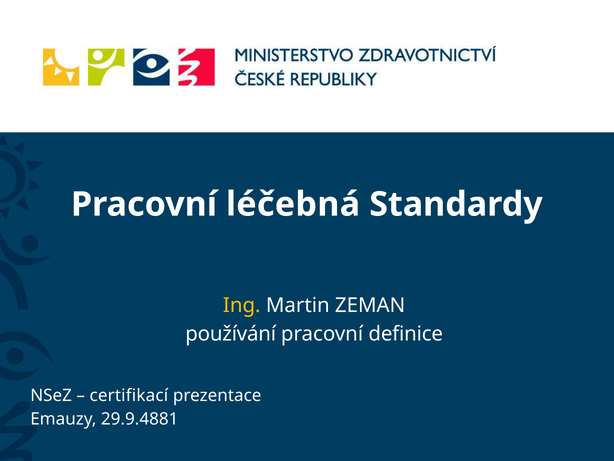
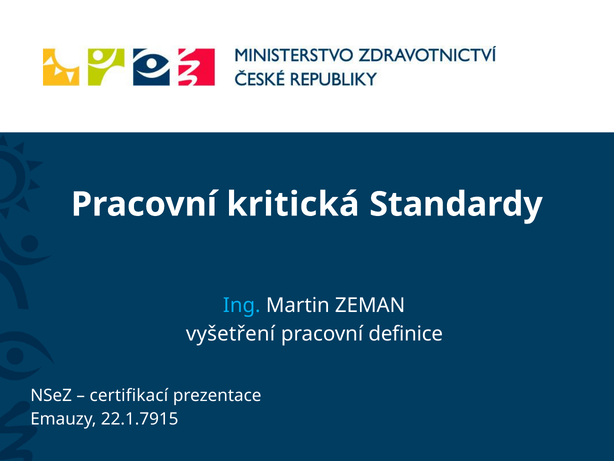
léčebná: léčebná -> kritická
Ing colour: yellow -> light blue
používání: používání -> vyšetření
29.9.4881: 29.9.4881 -> 22.1.7915
